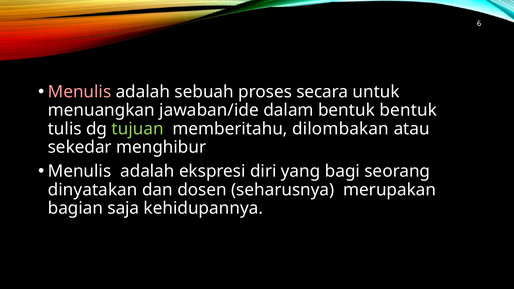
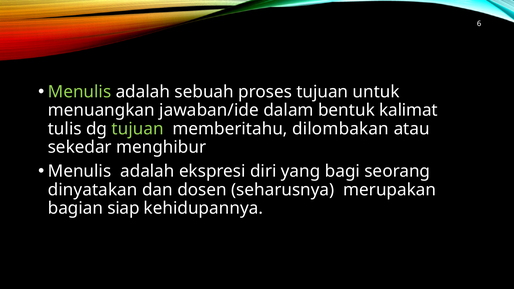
Menulis at (80, 92) colour: pink -> light green
proses secara: secara -> tujuan
bentuk bentuk: bentuk -> kalimat
saja: saja -> siap
